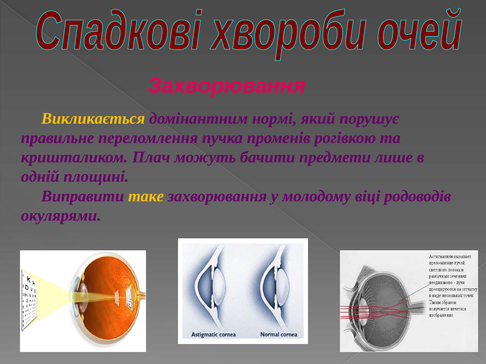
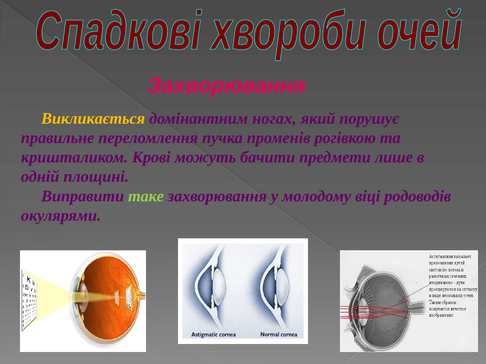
нормі: нормі -> ногах
Плач: Плач -> Крові
таке colour: yellow -> light green
